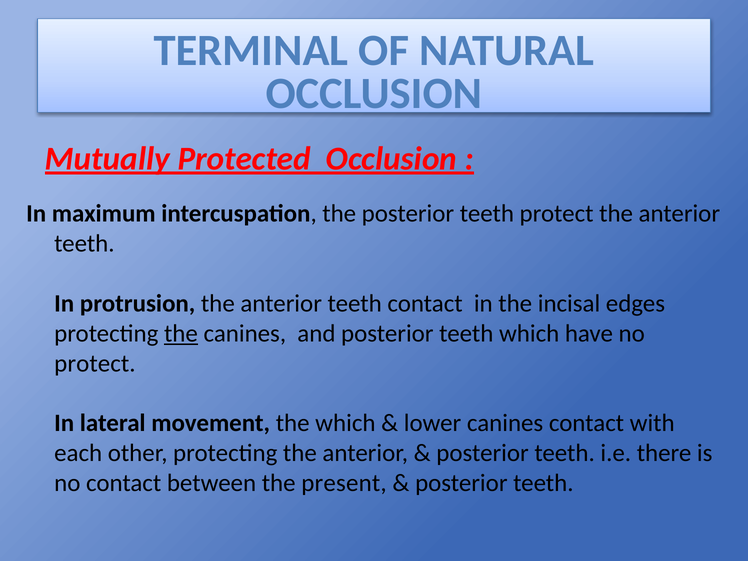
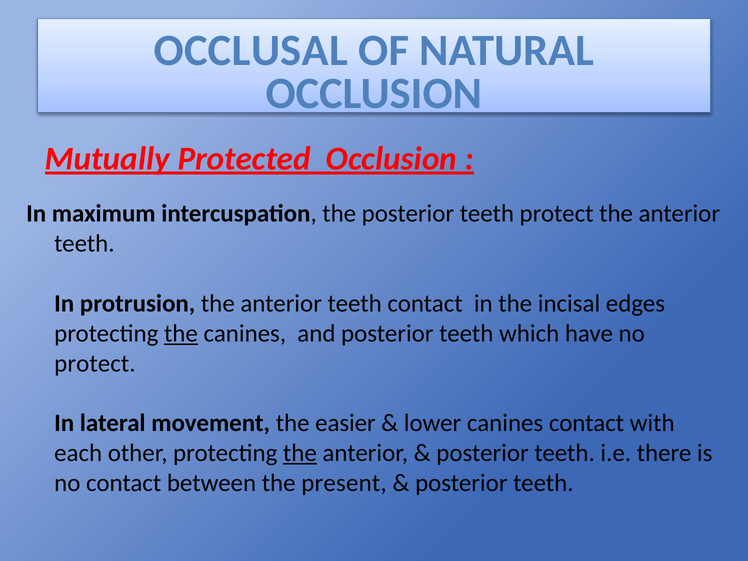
TERMINAL: TERMINAL -> OCCLUSAL
the which: which -> easier
the at (300, 453) underline: none -> present
